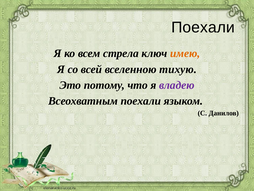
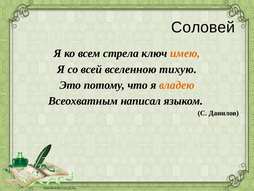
Поехали at (203, 27): Поехали -> Соловей
владею colour: purple -> orange
Всеохватным поехали: поехали -> написал
